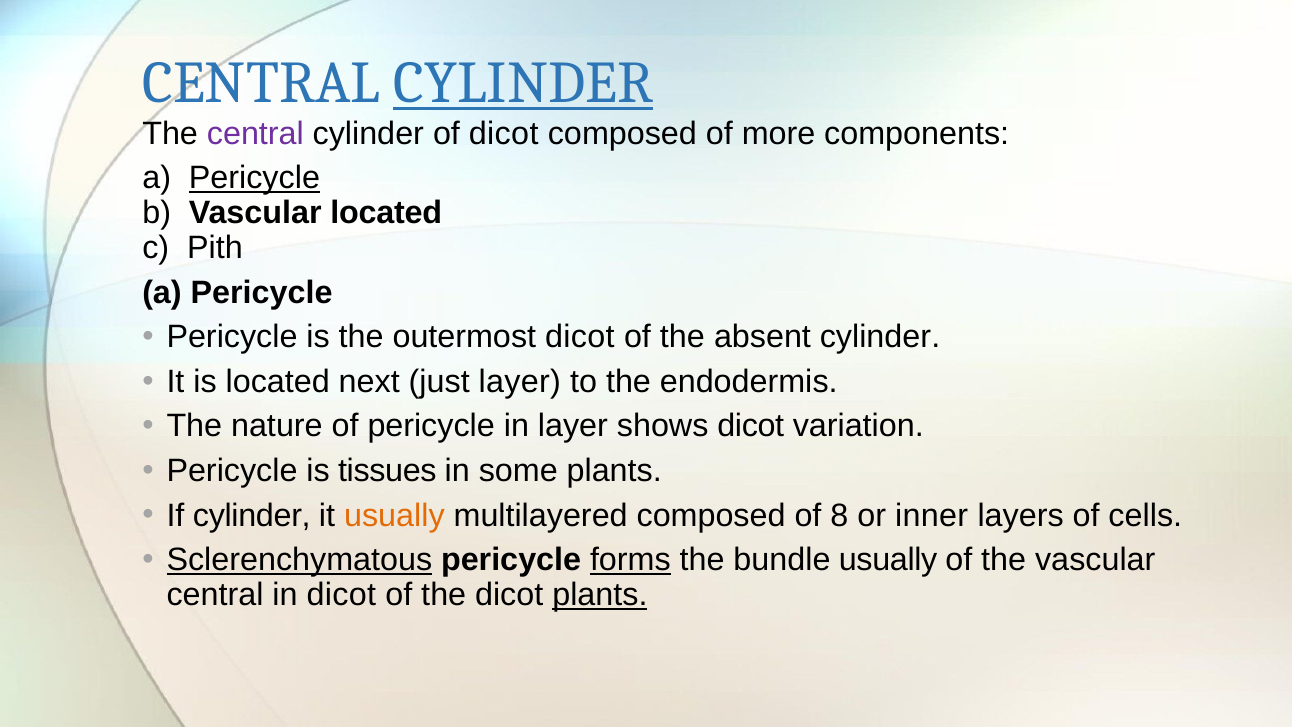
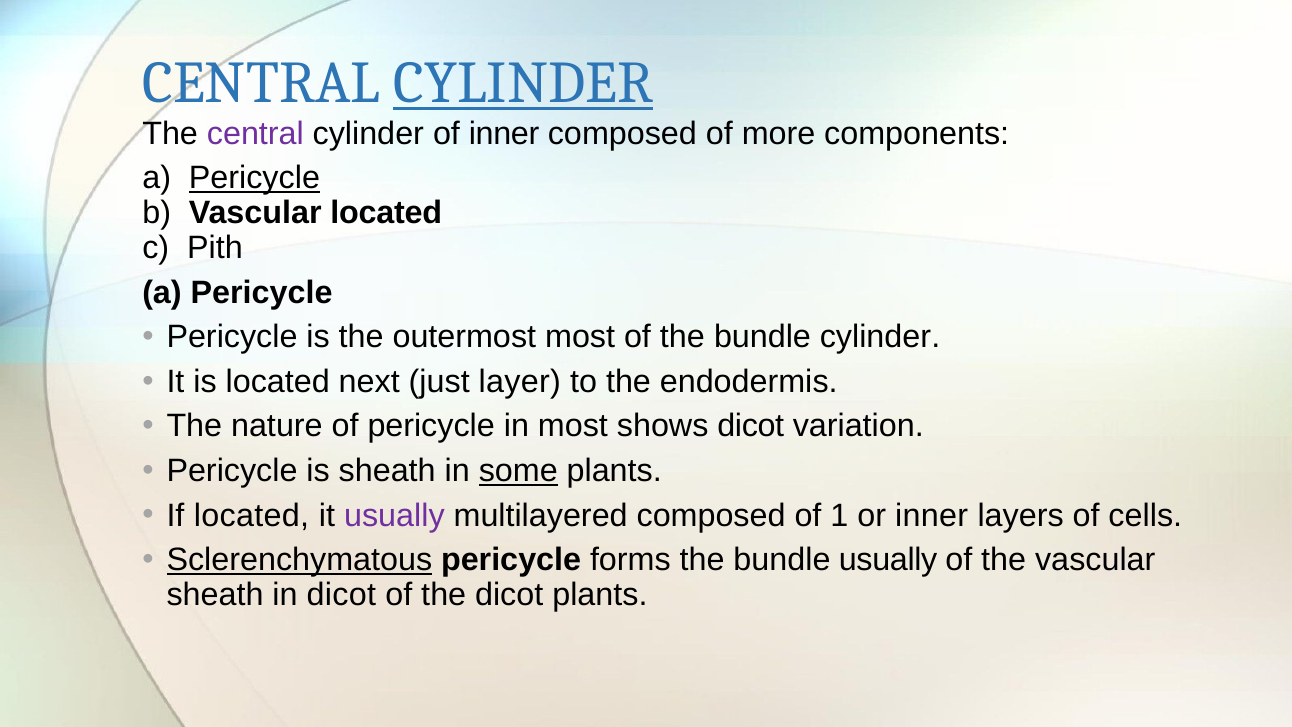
of dicot: dicot -> inner
outermost dicot: dicot -> most
of the absent: absent -> bundle
in layer: layer -> most
is tissues: tissues -> sheath
some underline: none -> present
If cylinder: cylinder -> located
usually at (394, 515) colour: orange -> purple
8: 8 -> 1
forms underline: present -> none
central at (215, 595): central -> sheath
plants at (600, 595) underline: present -> none
